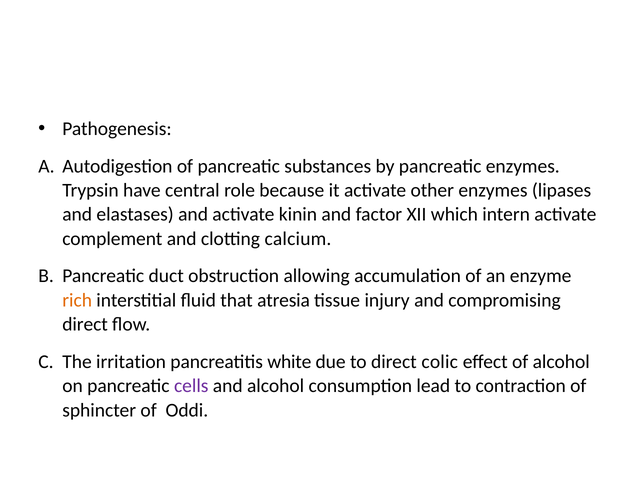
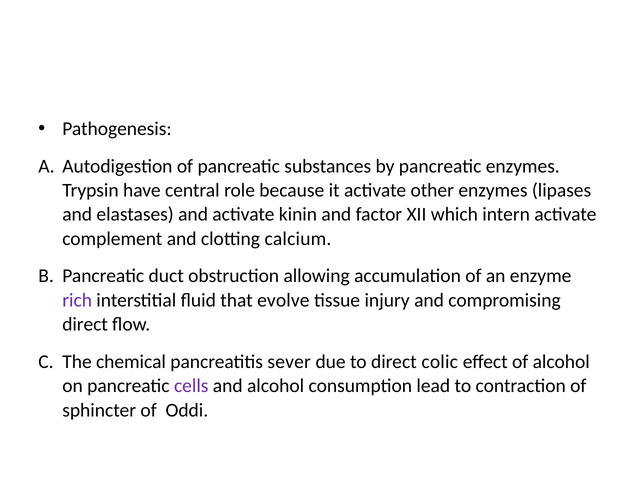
rich colour: orange -> purple
atresia: atresia -> evolve
irritation: irritation -> chemical
white: white -> sever
